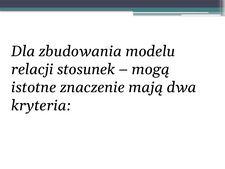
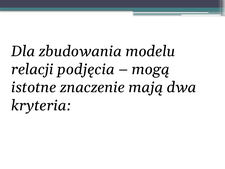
stosunek: stosunek -> podjęcia
